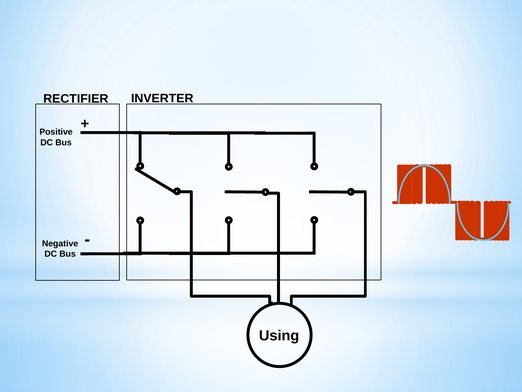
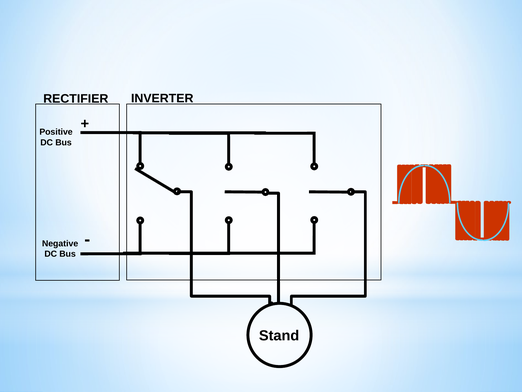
Using: Using -> Stand
